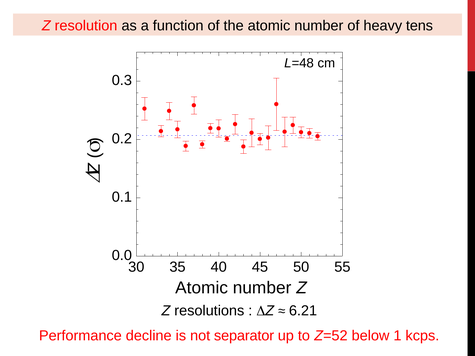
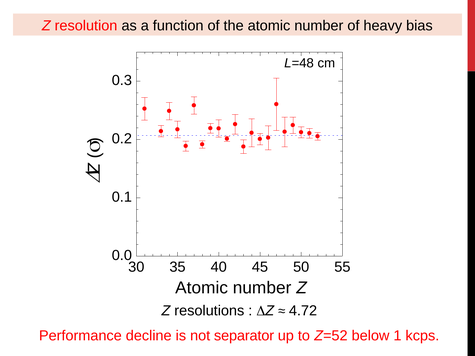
tens: tens -> bias
6.21: 6.21 -> 4.72
